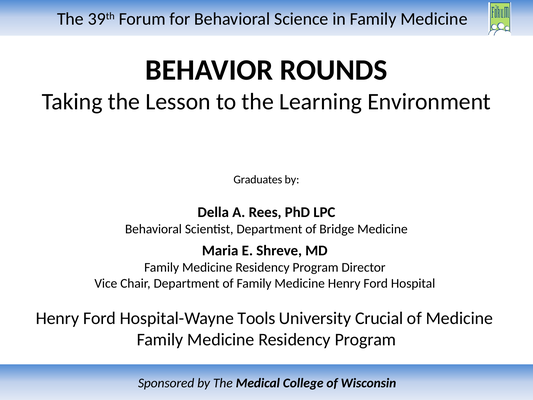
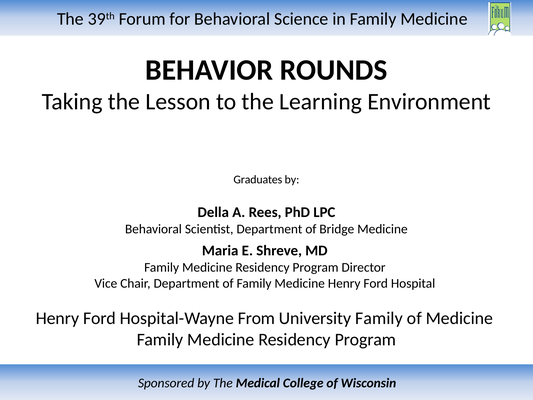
Tools: Tools -> From
University Crucial: Crucial -> Family
